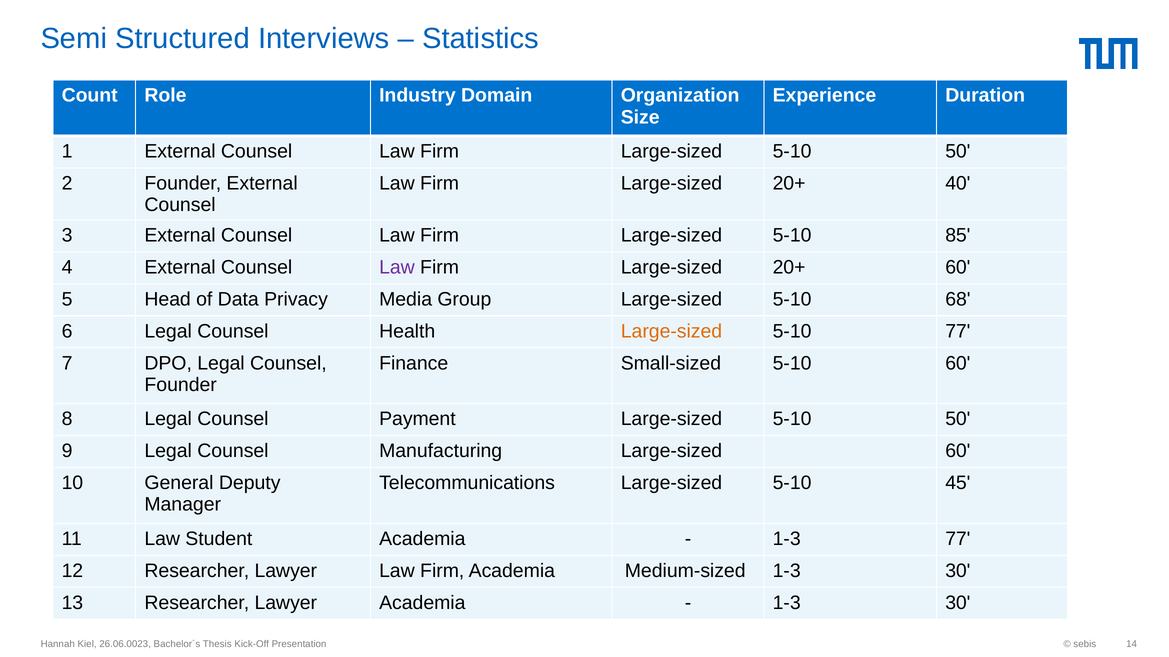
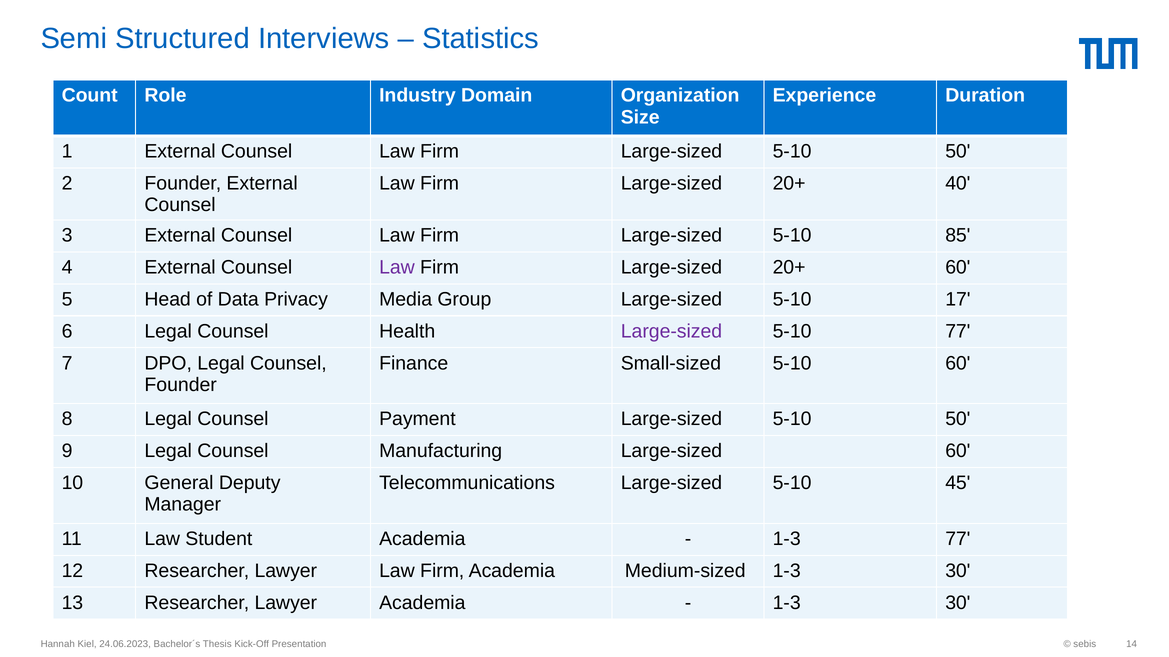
68: 68 -> 17
Large-sized at (671, 332) colour: orange -> purple
26.06.0023: 26.06.0023 -> 24.06.2023
